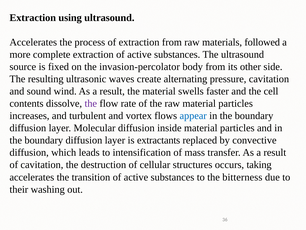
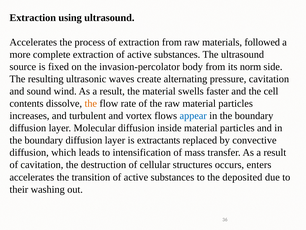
other: other -> norm
the at (91, 103) colour: purple -> orange
taking: taking -> enters
bitterness: bitterness -> deposited
